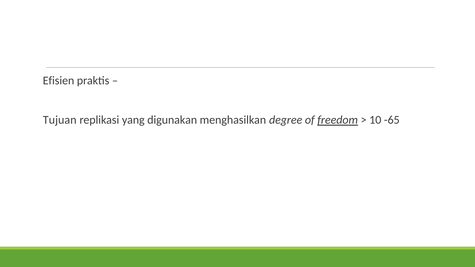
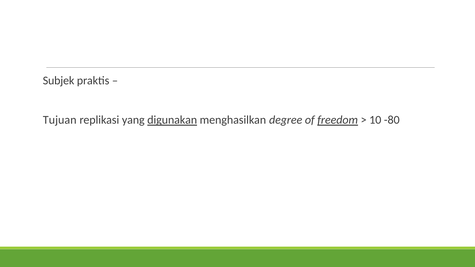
Efisien: Efisien -> Subjek
digunakan underline: none -> present
-65: -65 -> -80
